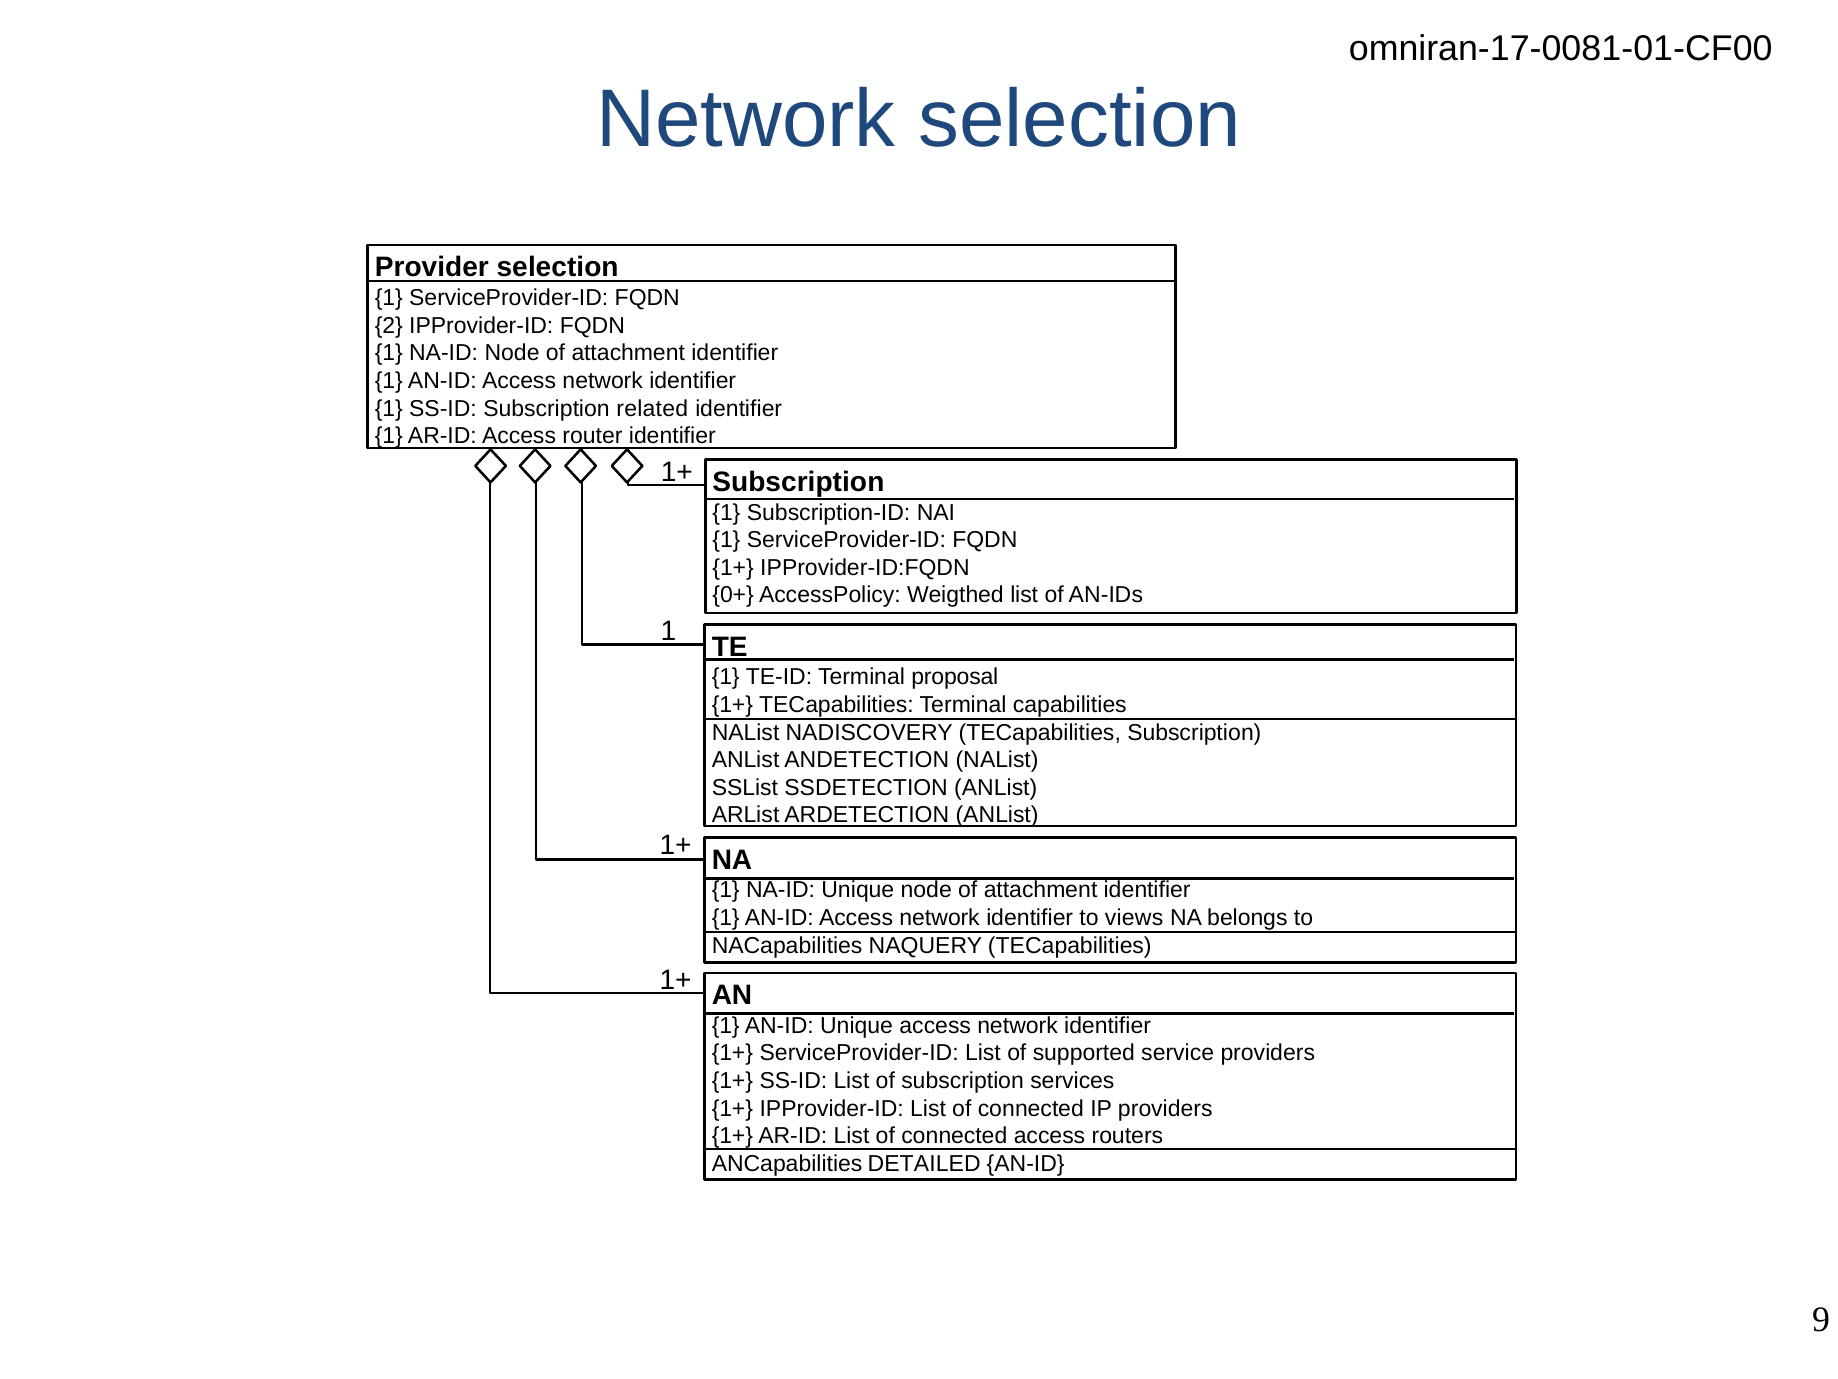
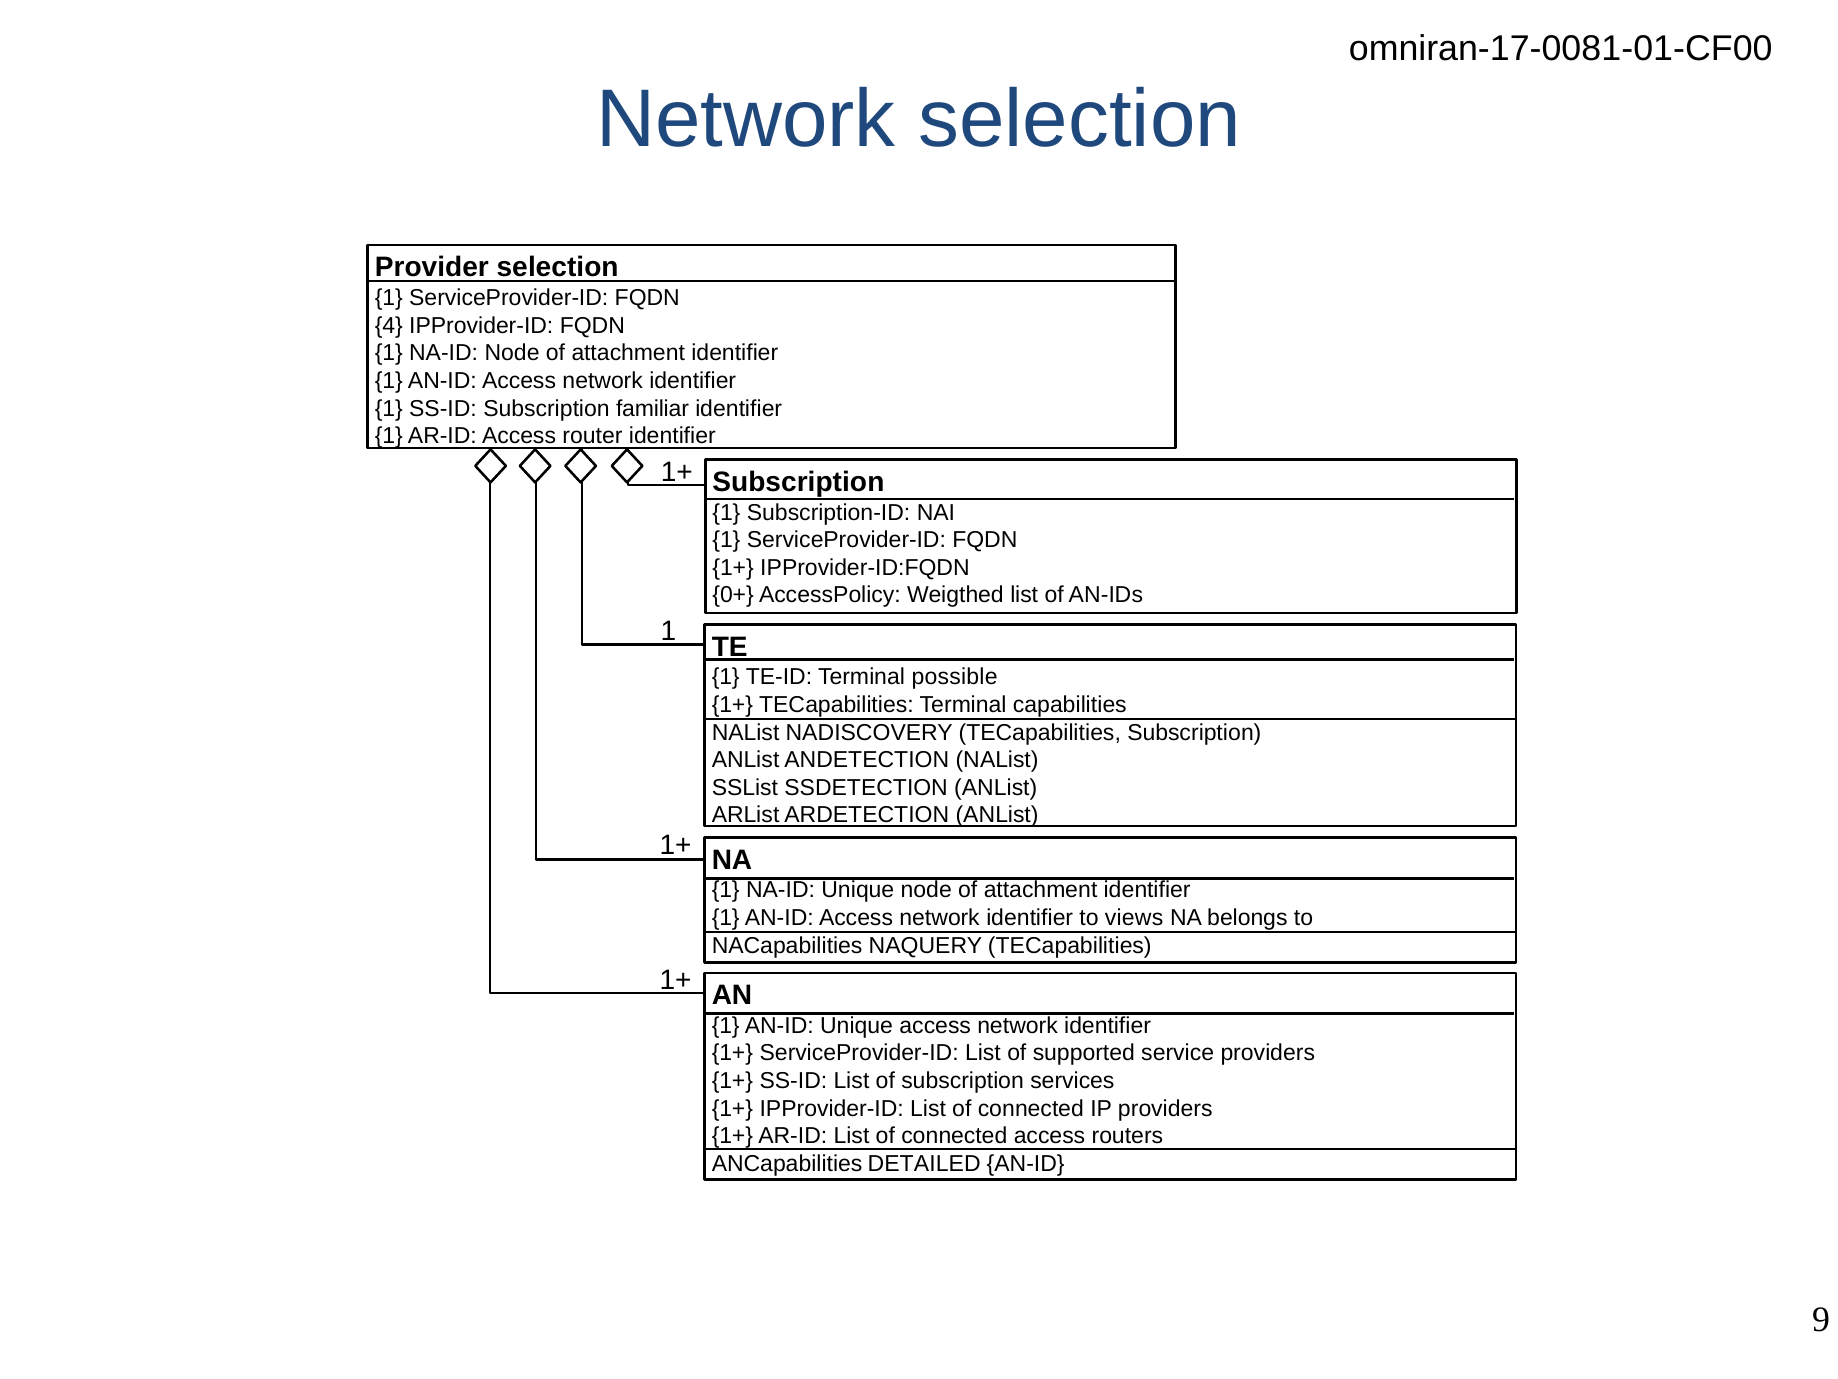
2: 2 -> 4
related: related -> familiar
proposal: proposal -> possible
